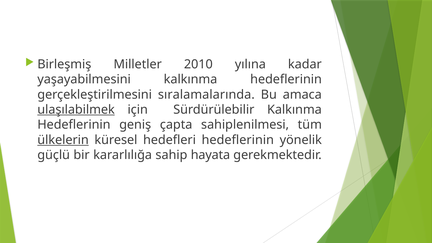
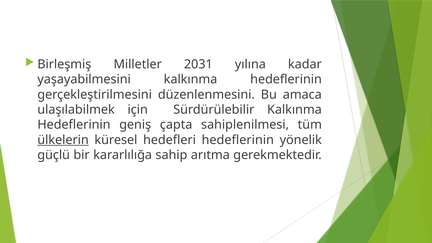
2010: 2010 -> 2031
sıralamalarında: sıralamalarında -> düzenlenmesini
ulaşılabilmek underline: present -> none
hayata: hayata -> arıtma
